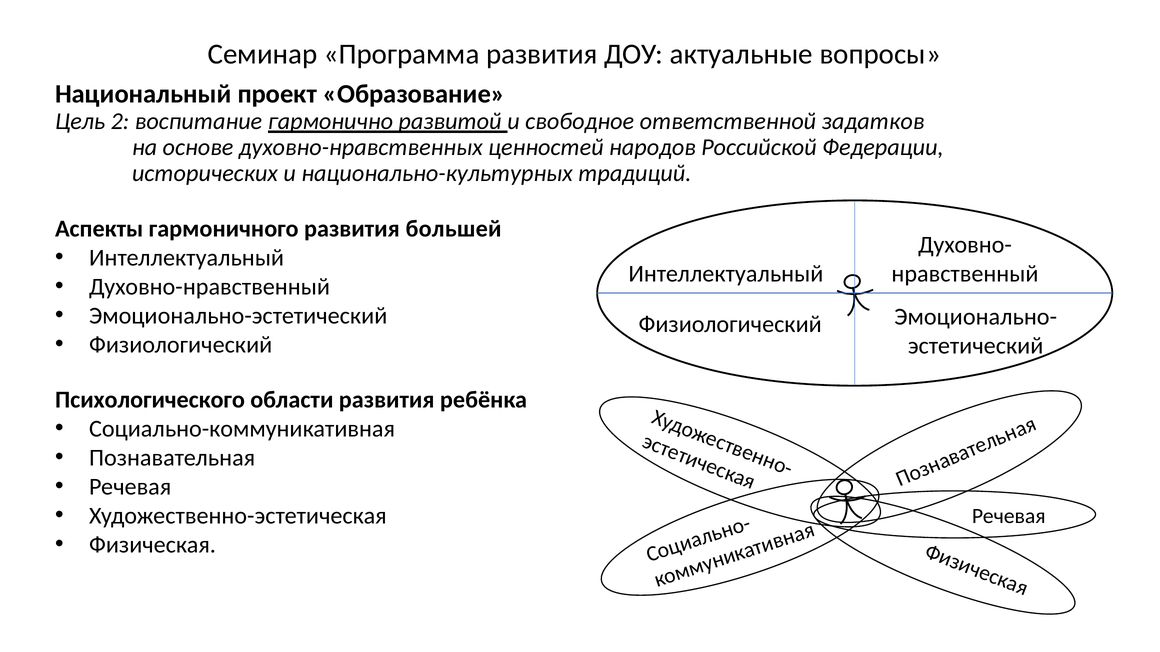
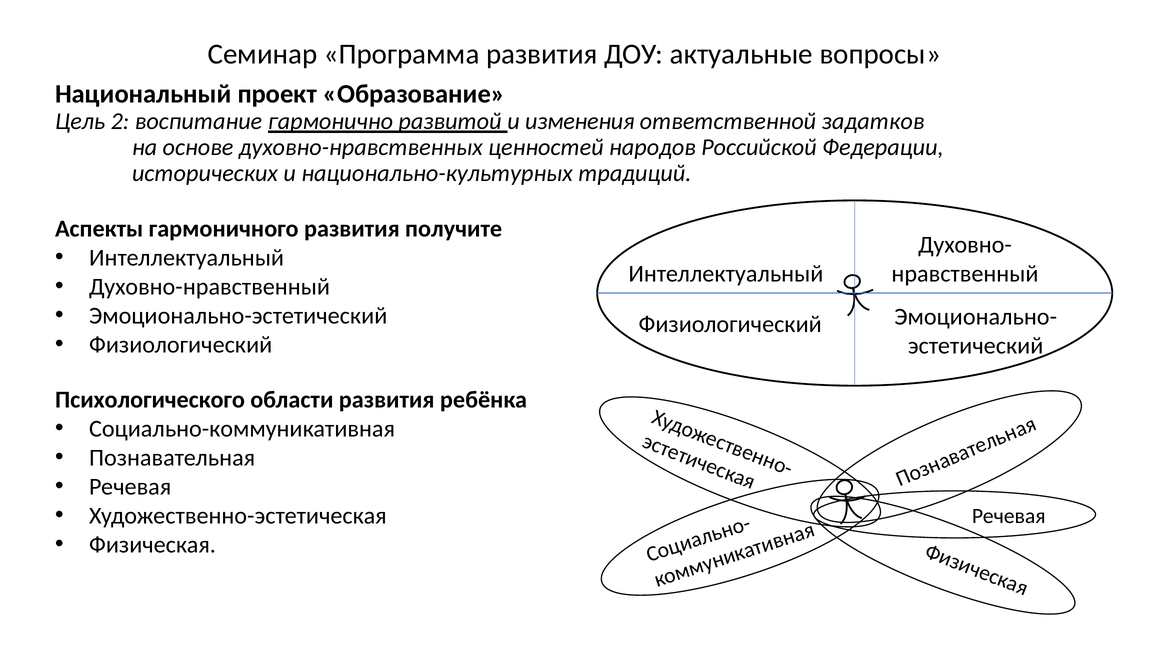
свободное: свободное -> изменения
большей: большей -> получите
